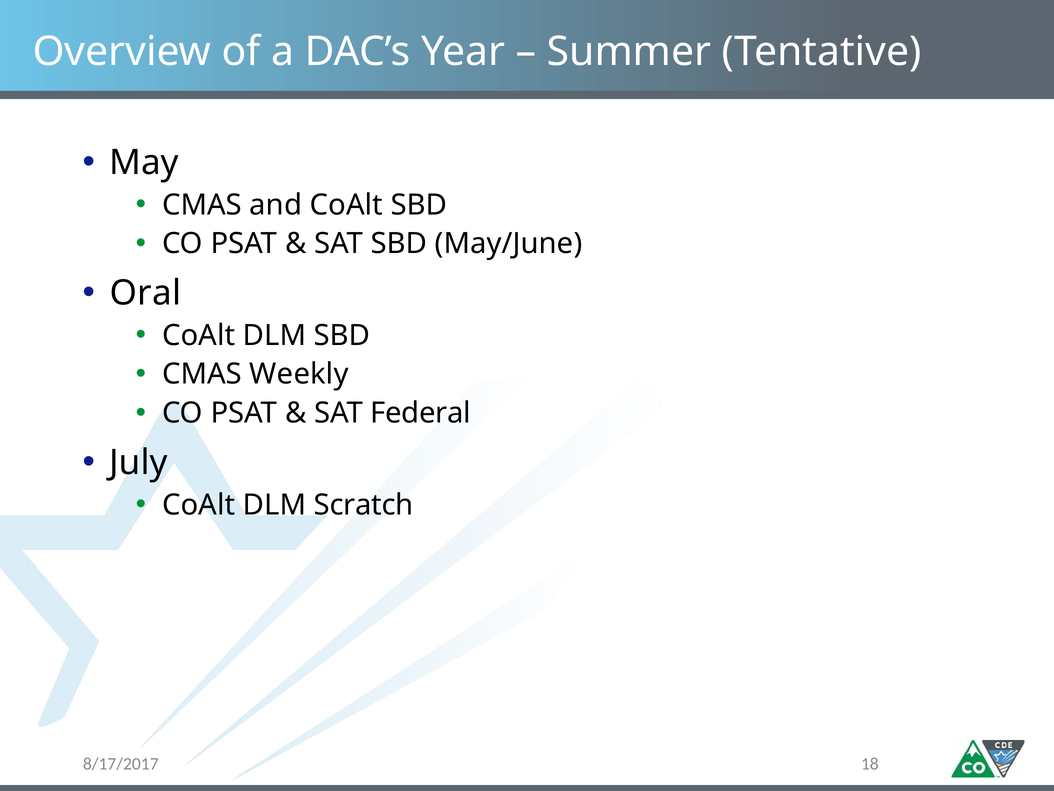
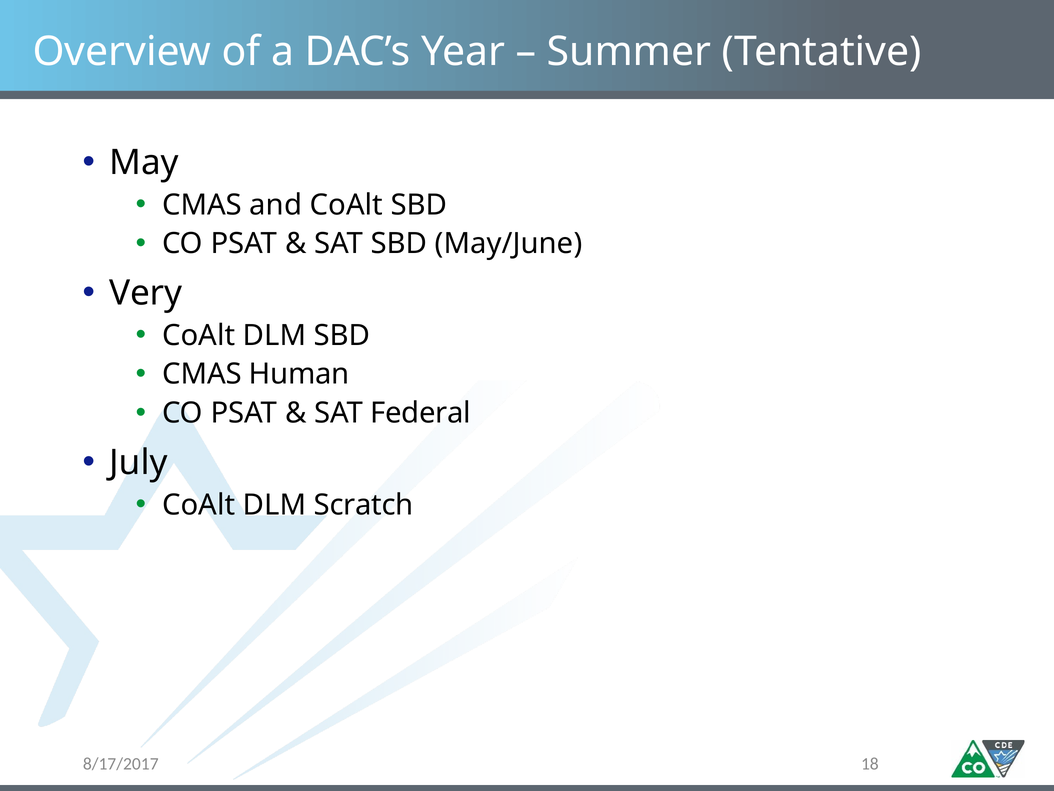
Oral: Oral -> Very
Weekly: Weekly -> Human
